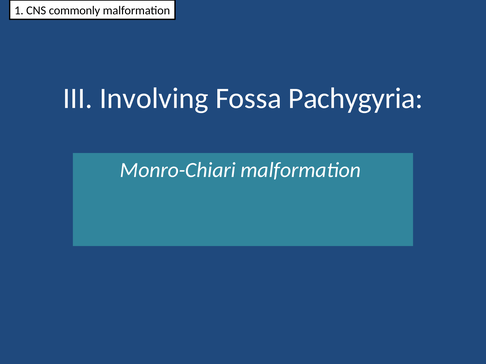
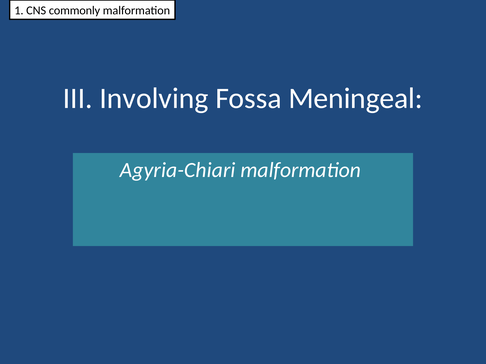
Pachygyria: Pachygyria -> Meningeal
Monro-Chiari: Monro-Chiari -> Agyria-Chiari
